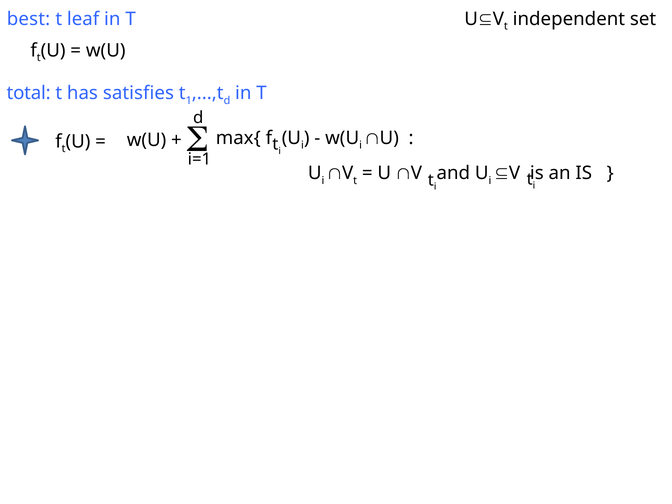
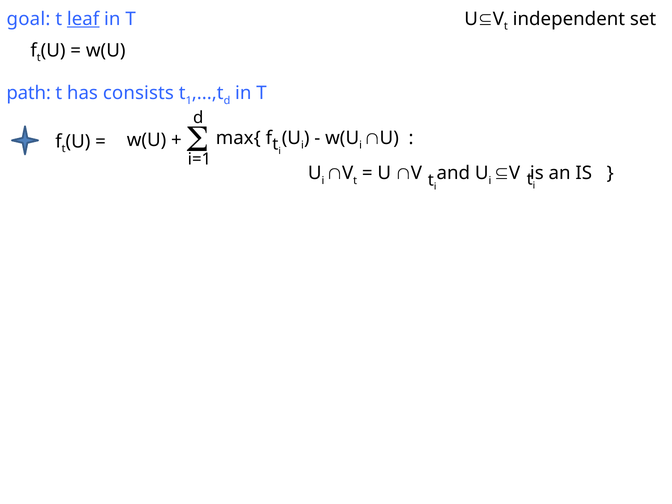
best: best -> goal
leaf underline: none -> present
total: total -> path
satisfies: satisfies -> consists
